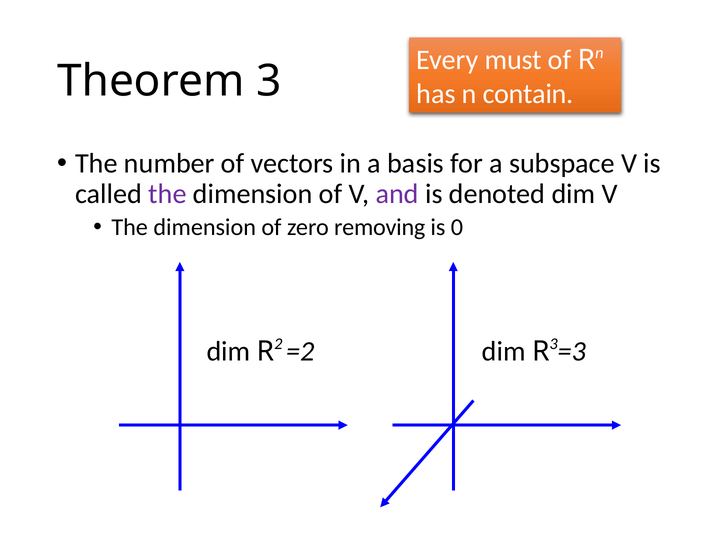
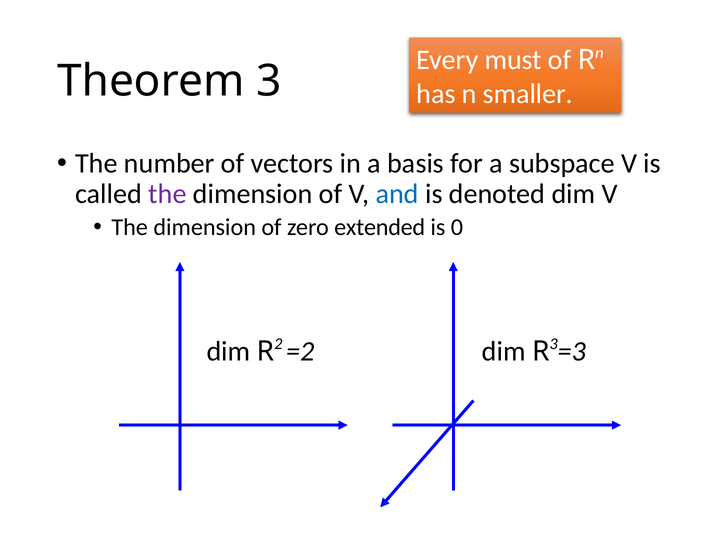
contain: contain -> smaller
and colour: purple -> blue
removing: removing -> extended
